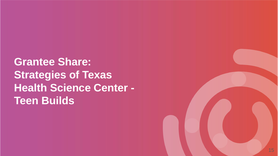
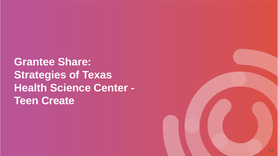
Builds: Builds -> Create
